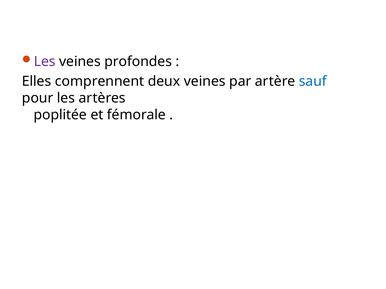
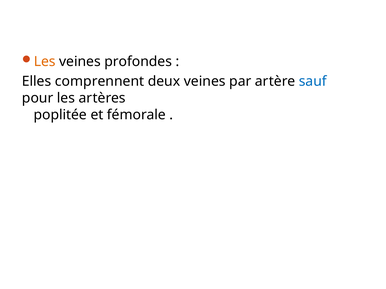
Les at (45, 62) colour: purple -> orange
